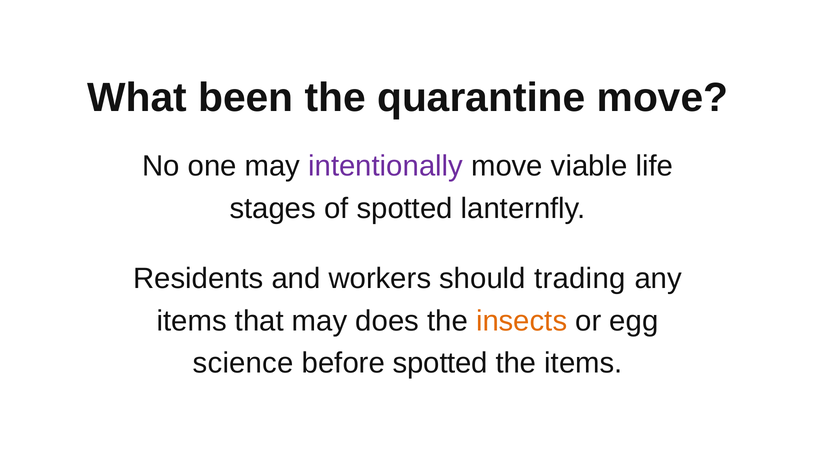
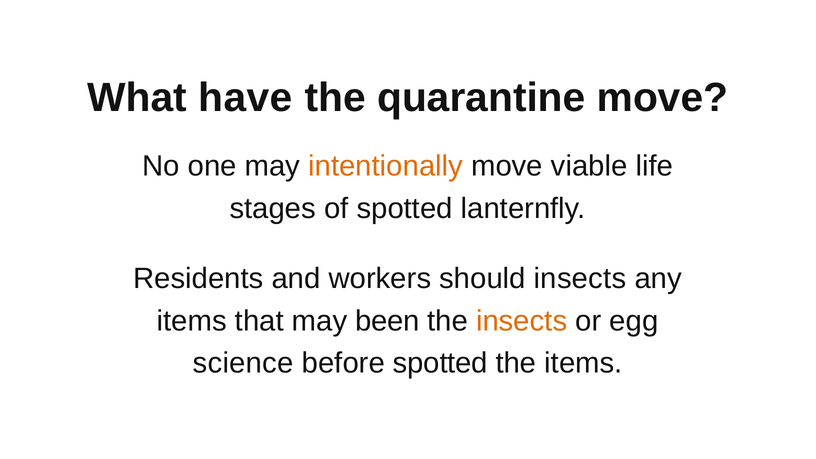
been: been -> have
intentionally colour: purple -> orange
should trading: trading -> insects
does: does -> been
